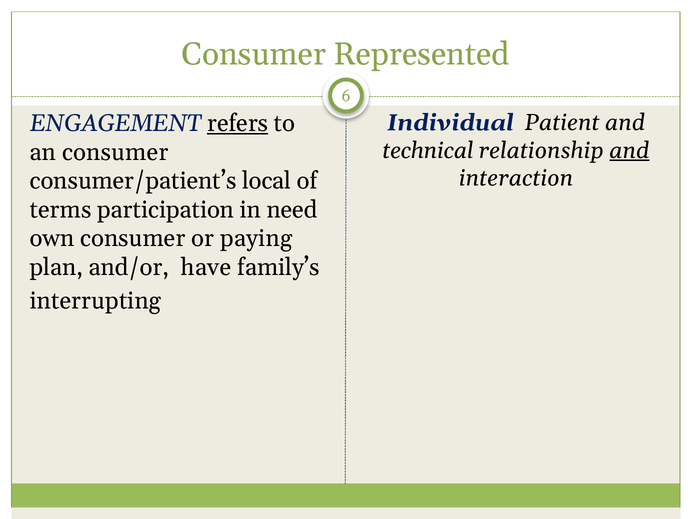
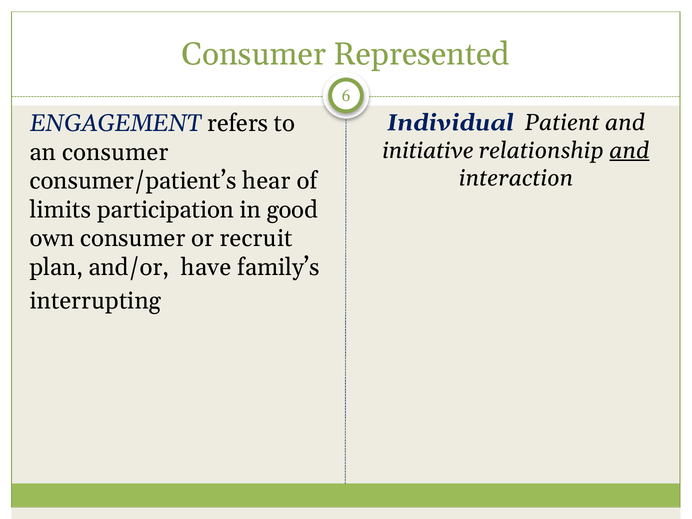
refers underline: present -> none
technical: technical -> initiative
local: local -> hear
terms: terms -> limits
need: need -> good
paying: paying -> recruit
